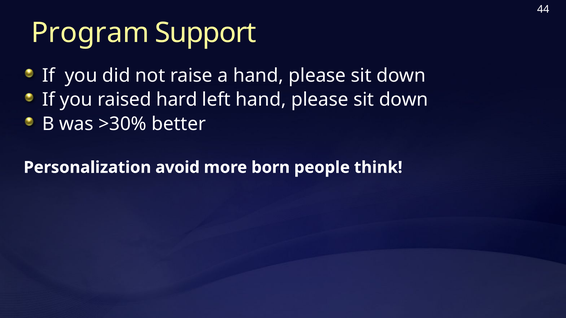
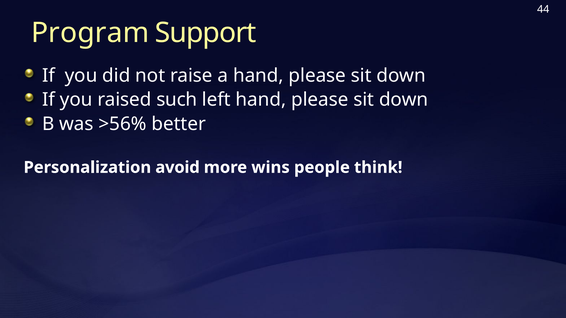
hard: hard -> such
>30%: >30% -> >56%
born: born -> wins
